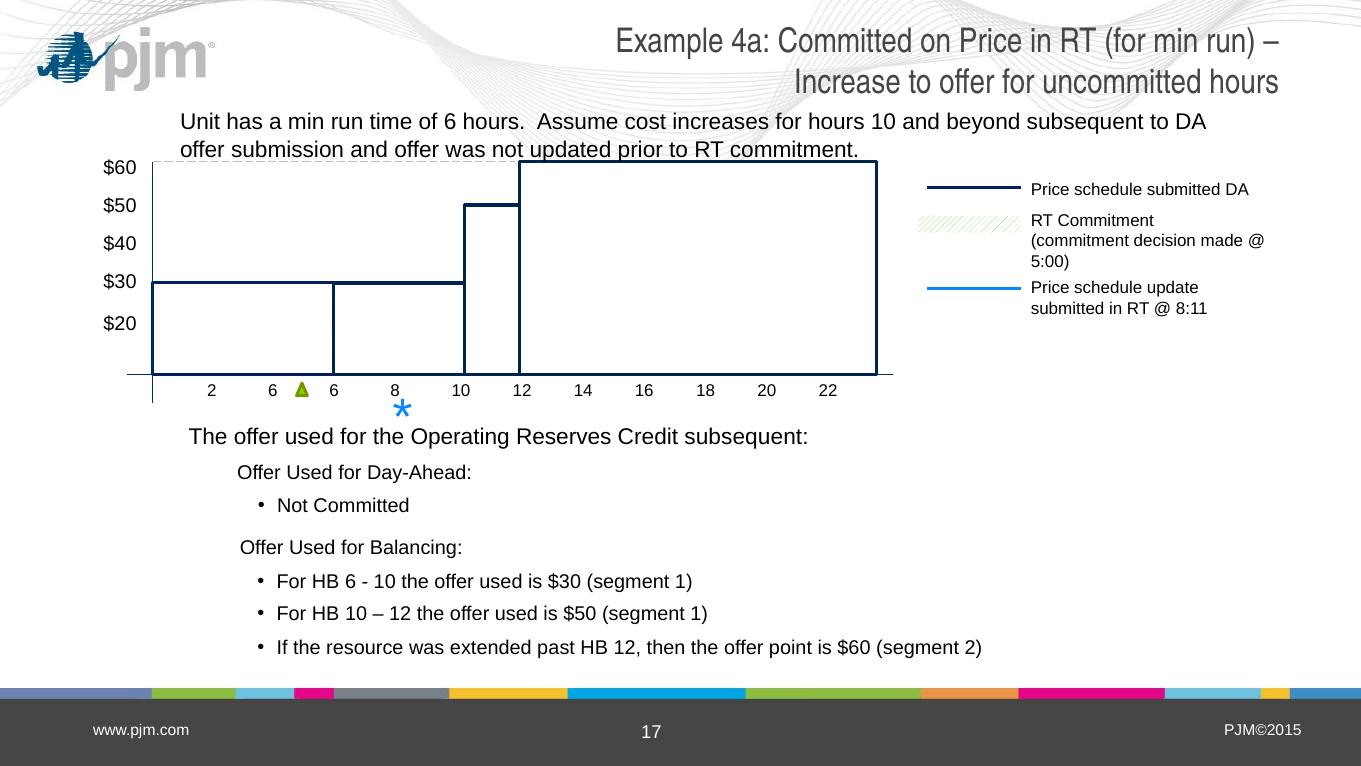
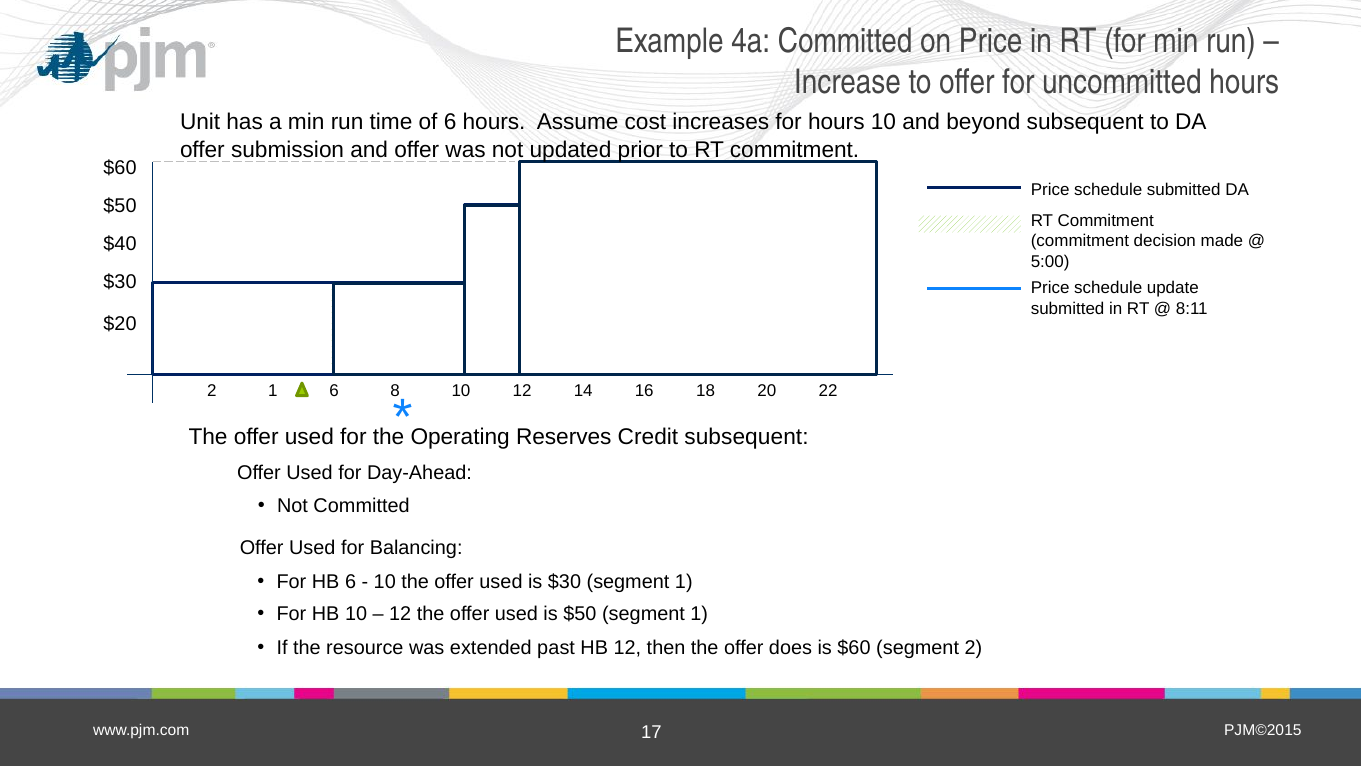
2 6: 6 -> 1
point: point -> does
